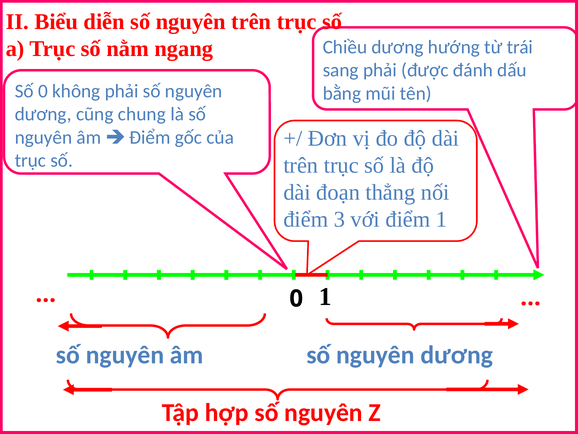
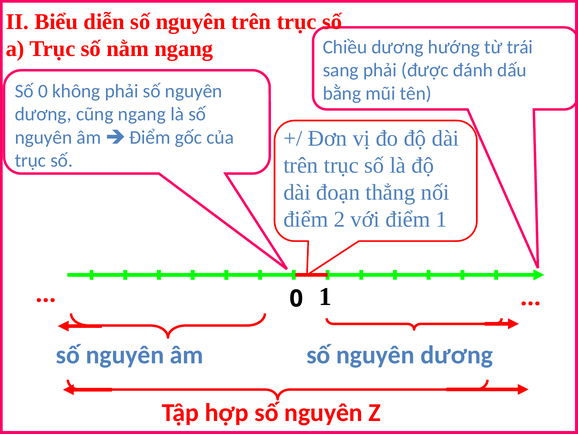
cũng chung: chung -> ngang
điểm 3: 3 -> 2
